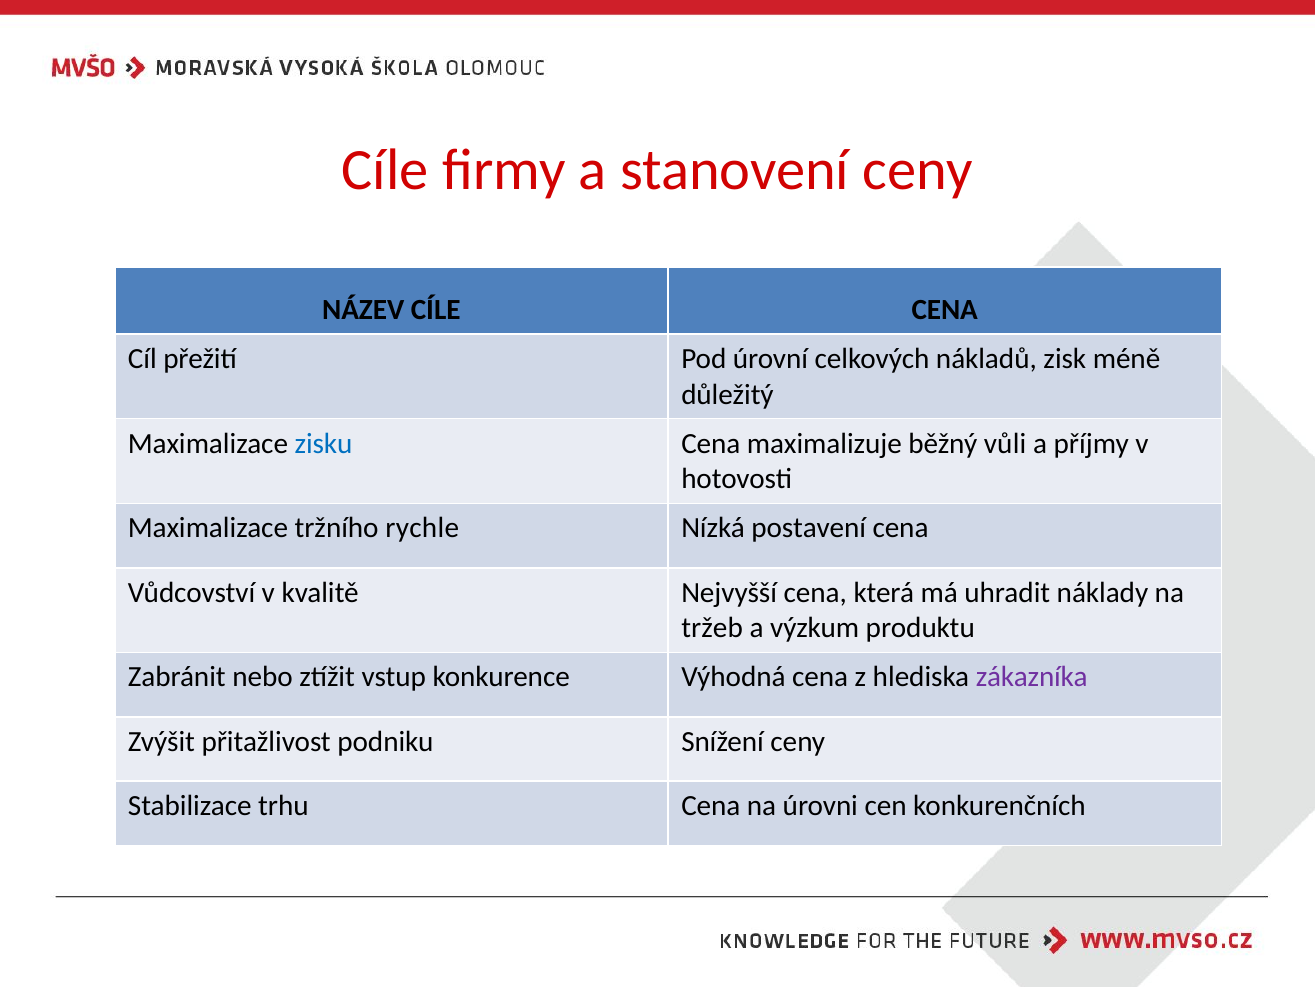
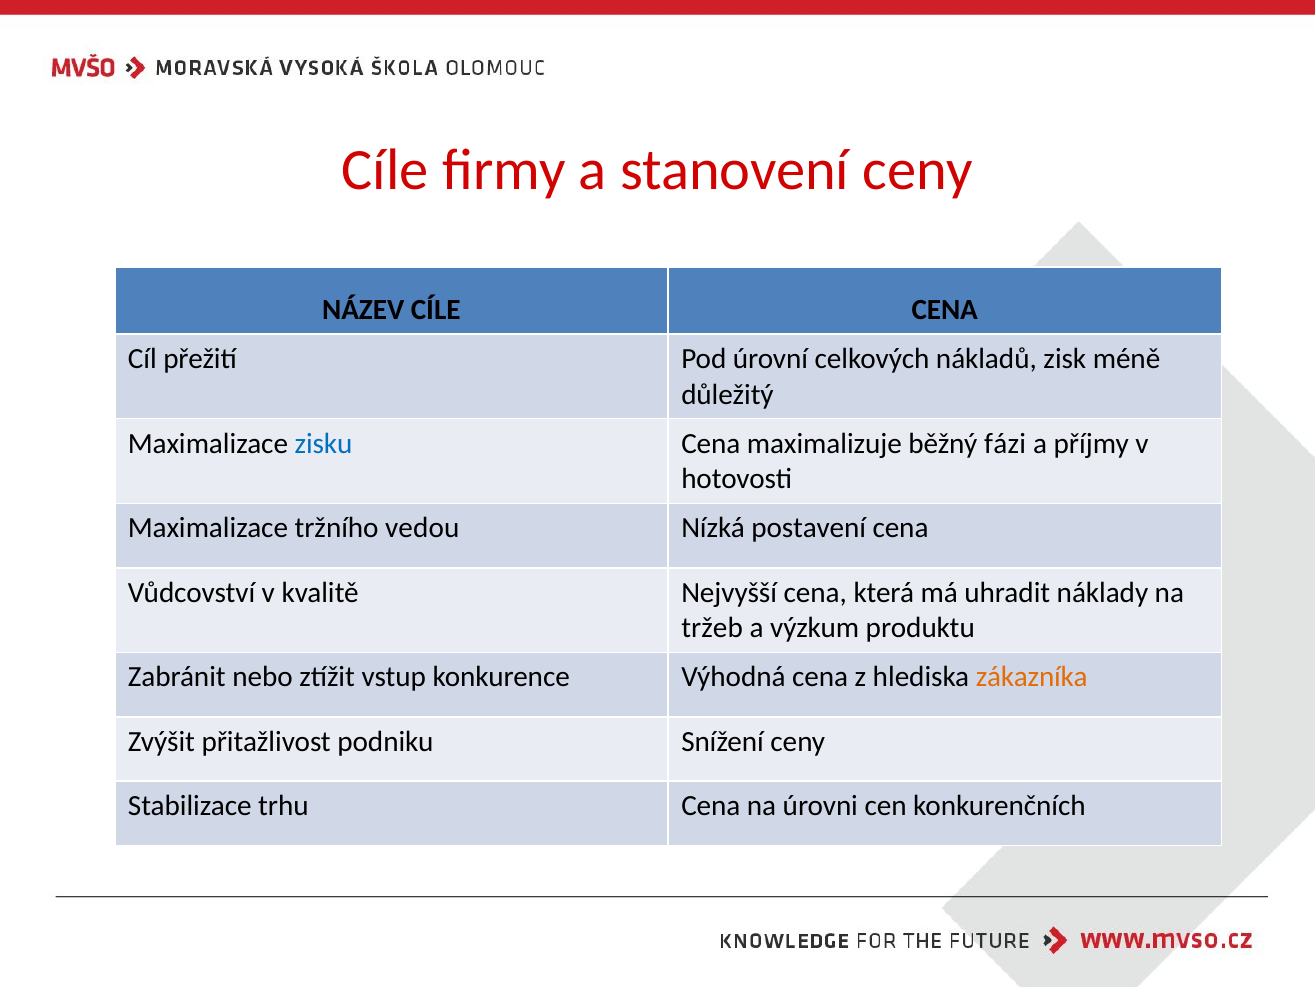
vůli: vůli -> fázi
rychle: rychle -> vedou
zákazníka colour: purple -> orange
